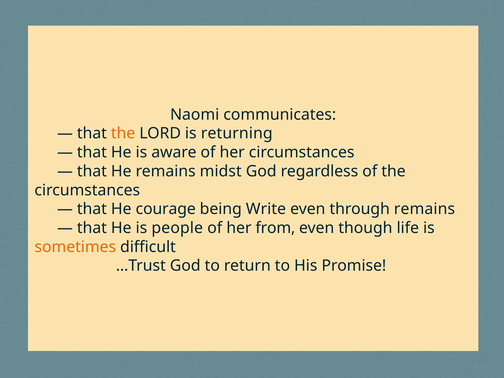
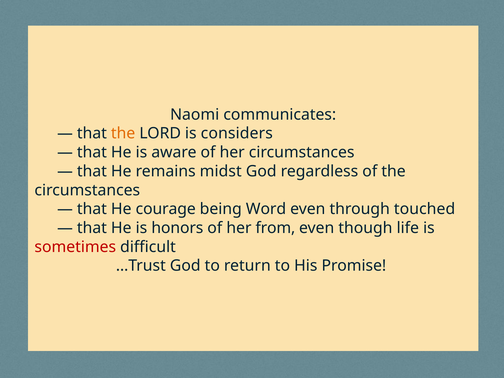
returning: returning -> considers
Write: Write -> Word
through remains: remains -> touched
people: people -> honors
sometimes colour: orange -> red
